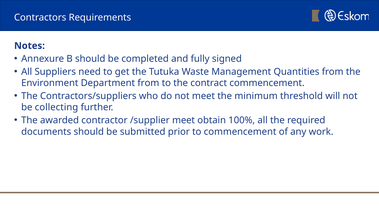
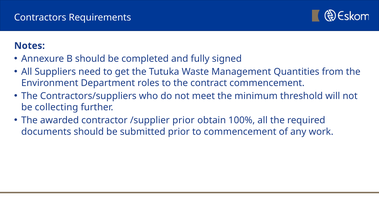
Department from: from -> roles
/supplier meet: meet -> prior
